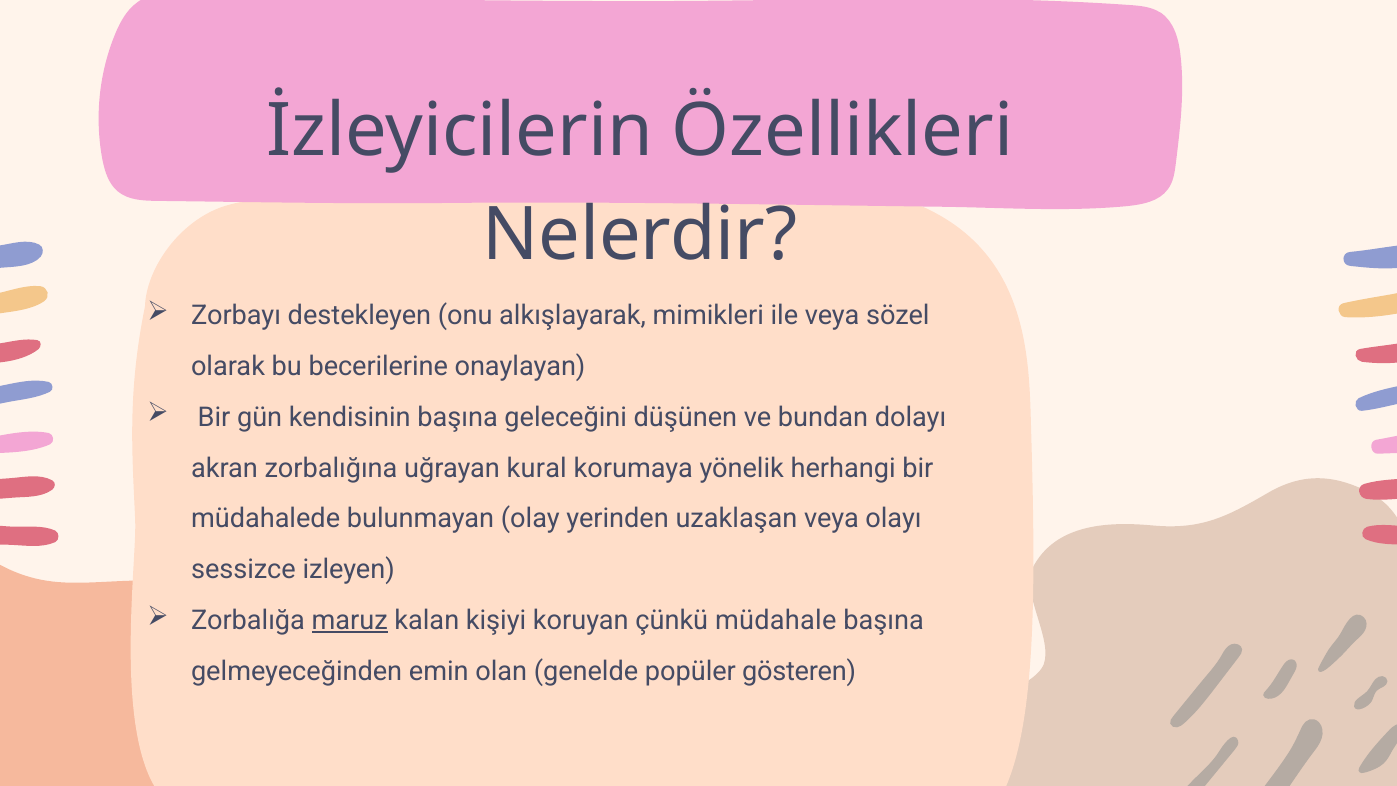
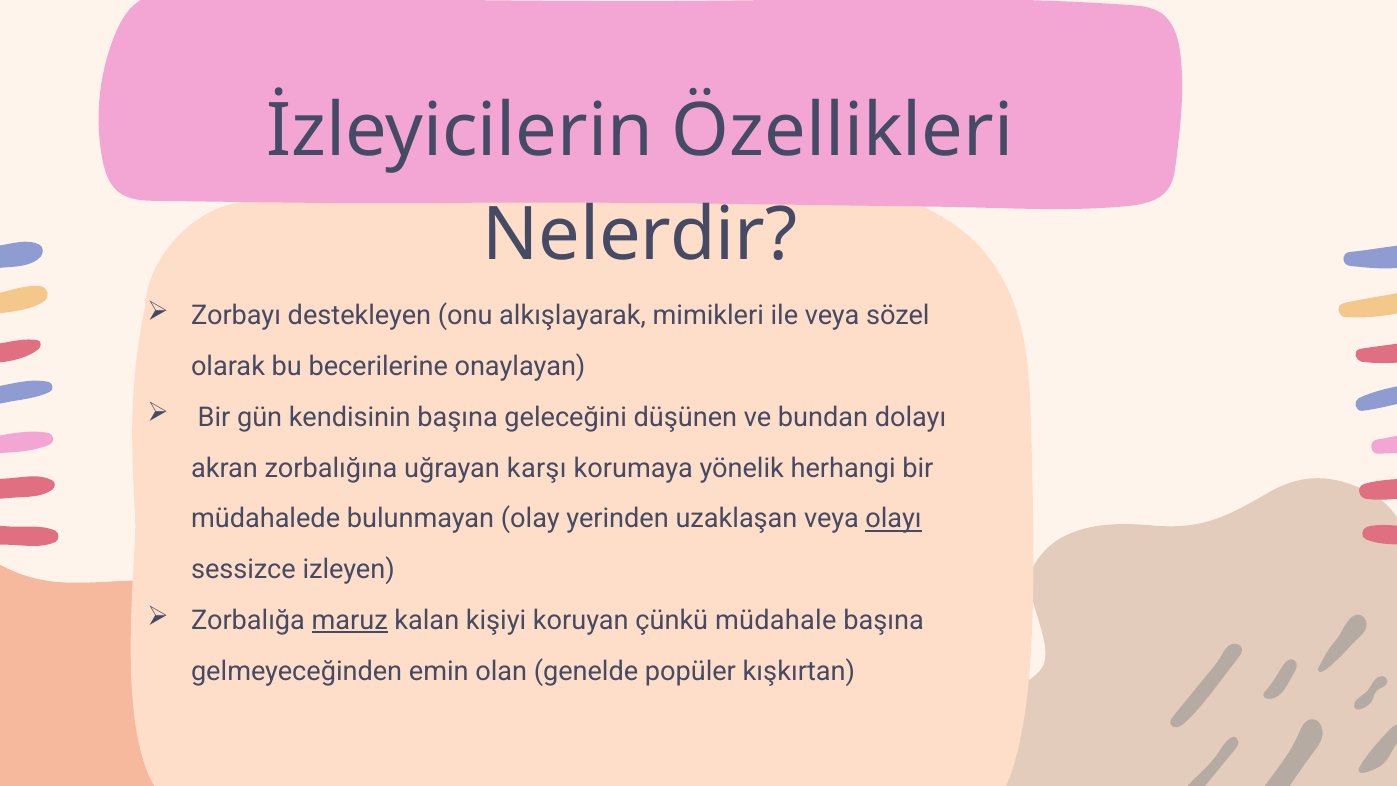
kural: kural -> karşı
olayı underline: none -> present
gösteren: gösteren -> kışkırtan
